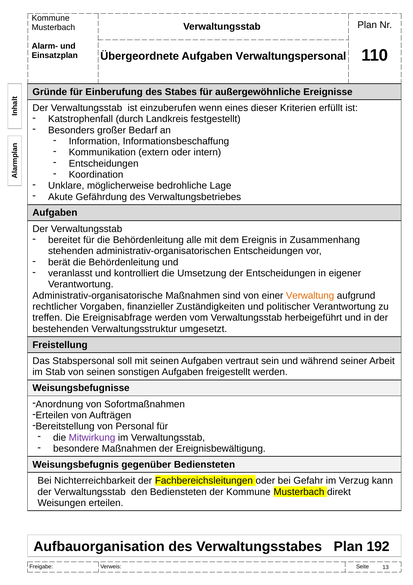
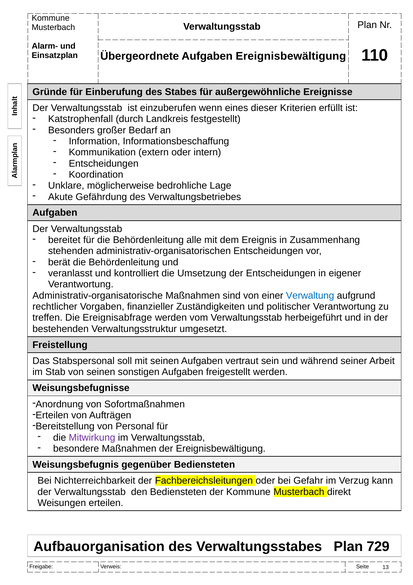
Aufgaben Verwaltungspersonal: Verwaltungspersonal -> Ereignisbewältigung
Verwaltung colour: orange -> blue
192: 192 -> 729
